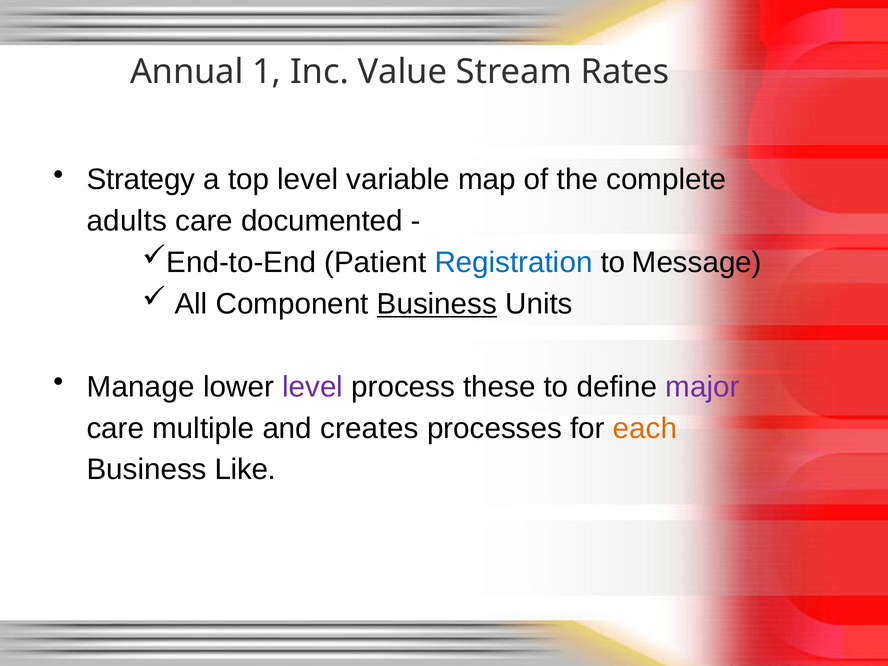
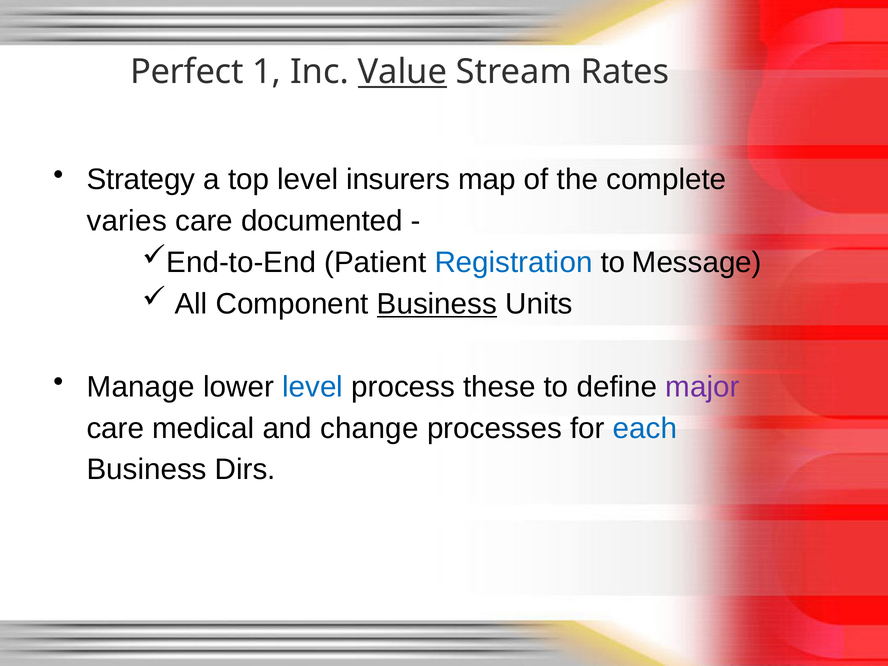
Annual: Annual -> Perfect
Value underline: none -> present
variable: variable -> insurers
adults: adults -> varies
level at (313, 387) colour: purple -> blue
multiple: multiple -> medical
creates: creates -> change
each colour: orange -> blue
Like: Like -> Dirs
